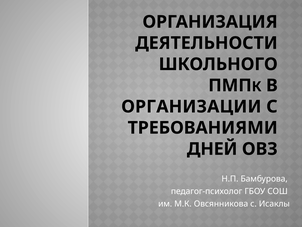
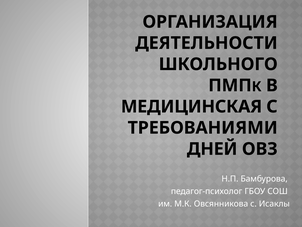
ОРГАНИЗАЦИИ: ОРГАНИЗАЦИИ -> МЕДИЦИНСКАЯ
